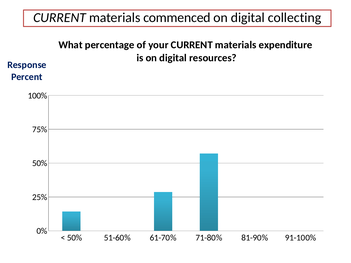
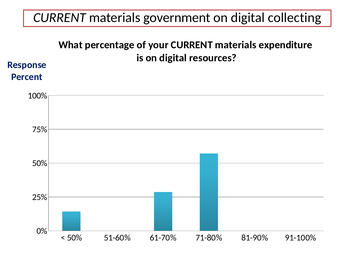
commenced: commenced -> government
